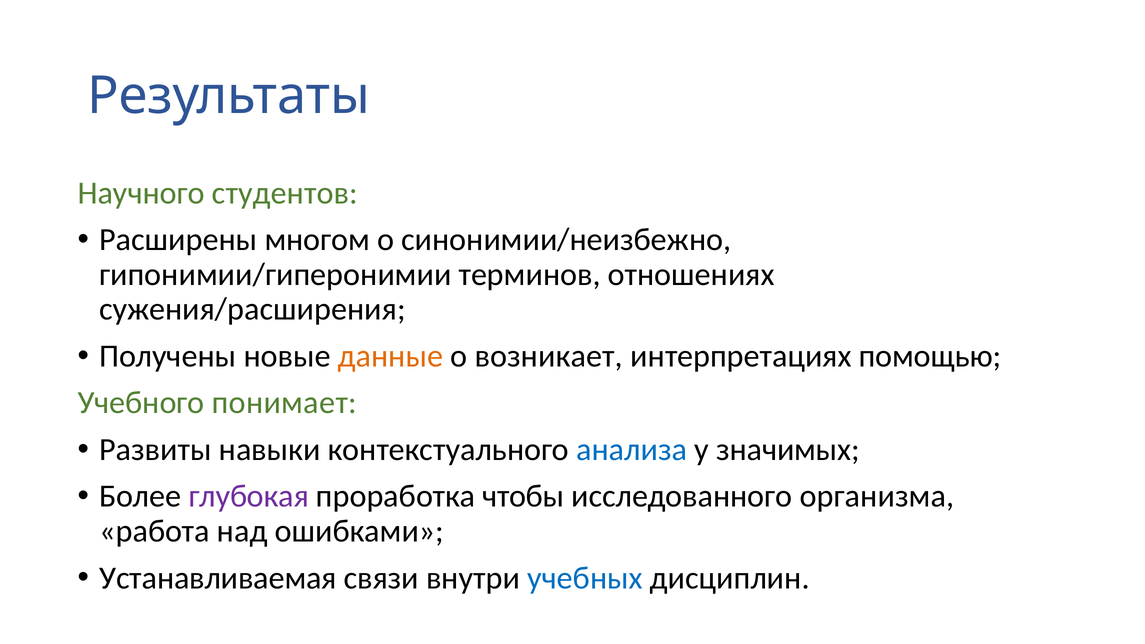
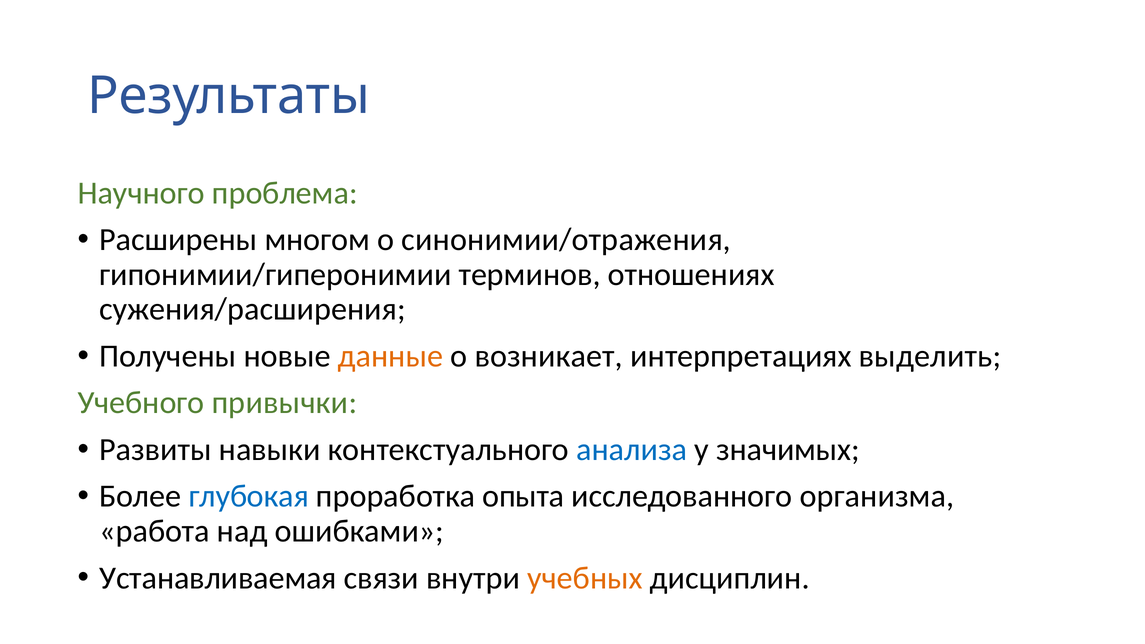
студентов: студентов -> проблема
синонимии/неизбежно: синонимии/неизбежно -> синонимии/отражения
помощью: помощью -> выделить
понимает: понимает -> привычки
глубокая colour: purple -> blue
чтобы: чтобы -> опыта
учебных colour: blue -> orange
